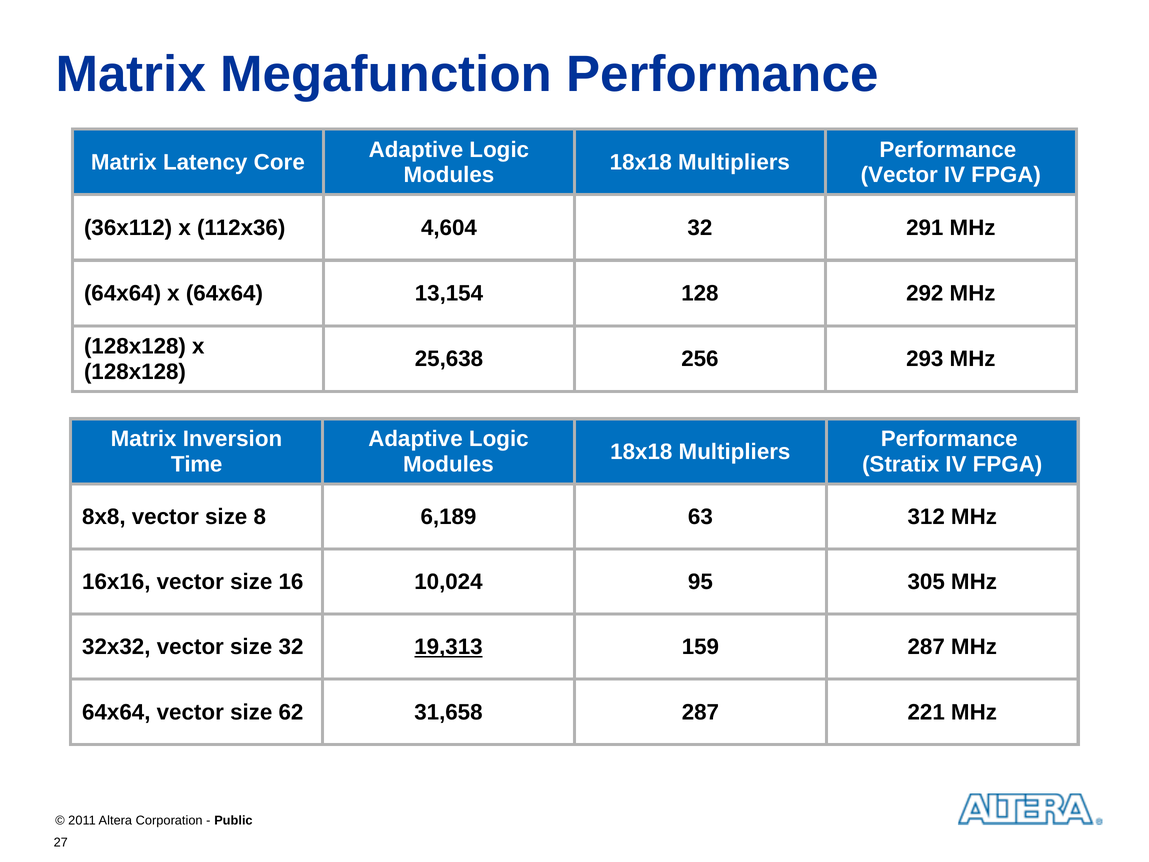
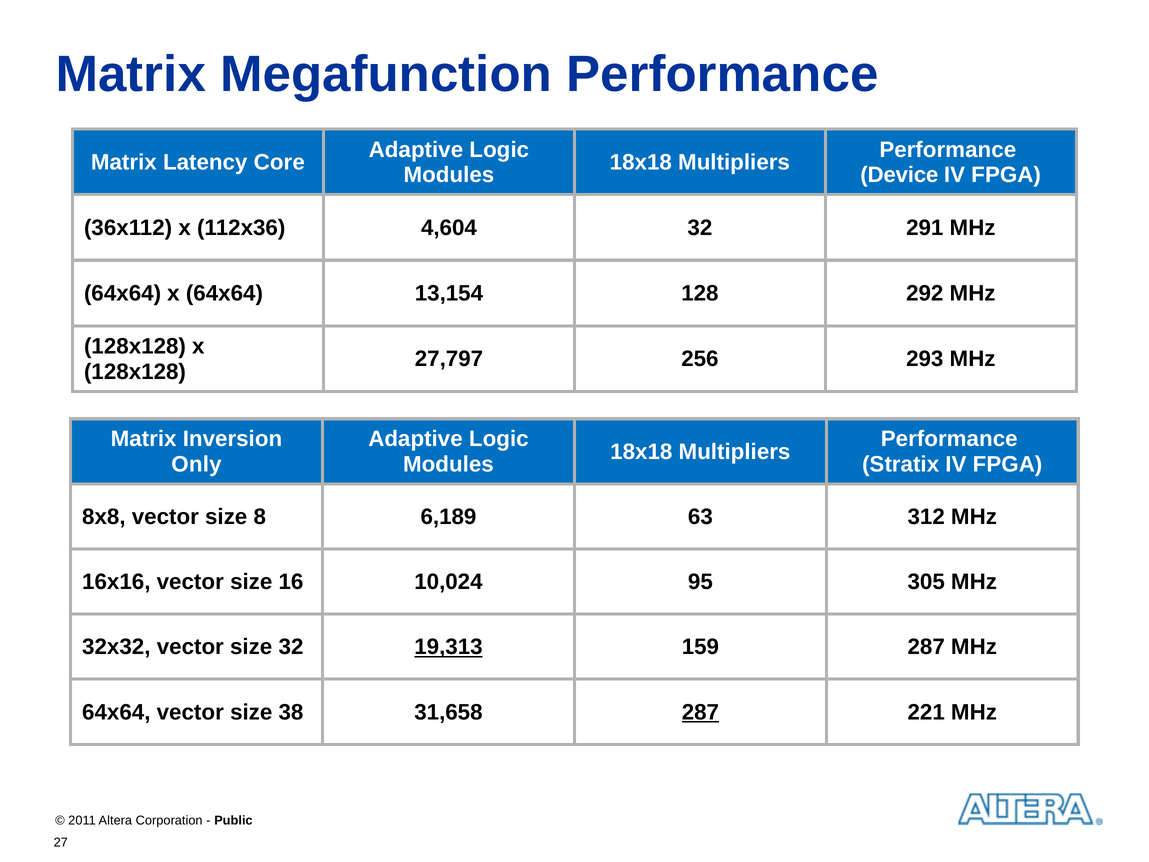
Vector at (899, 175): Vector -> Device
25,638: 25,638 -> 27,797
Time: Time -> Only
62: 62 -> 38
287 at (700, 712) underline: none -> present
